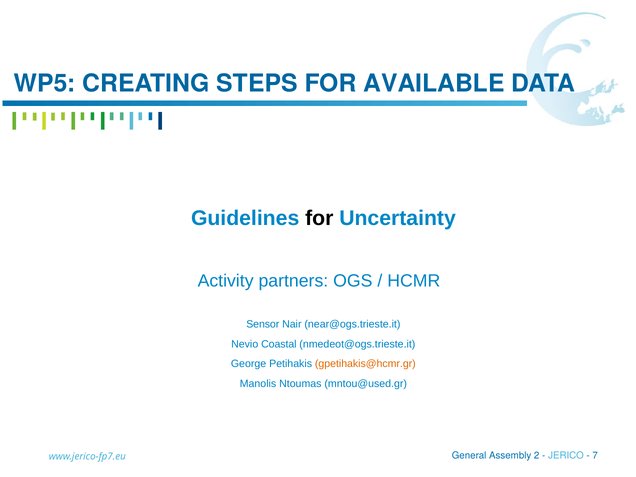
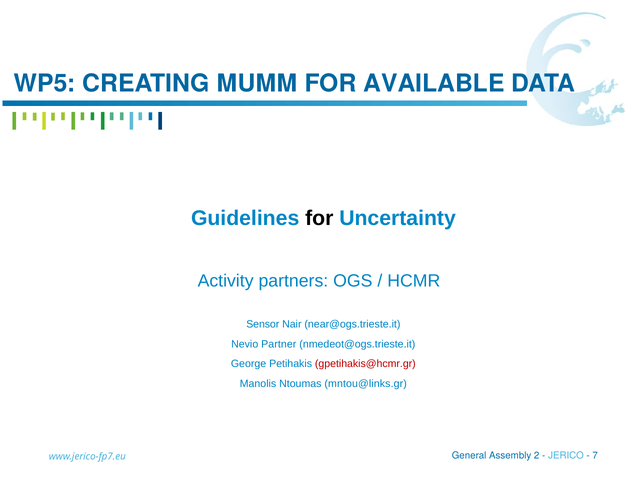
STEPS: STEPS -> MUMM
Coastal: Coastal -> Partner
gpetihakis@hcmr.gr colour: orange -> red
mntou@used.gr: mntou@used.gr -> mntou@links.gr
